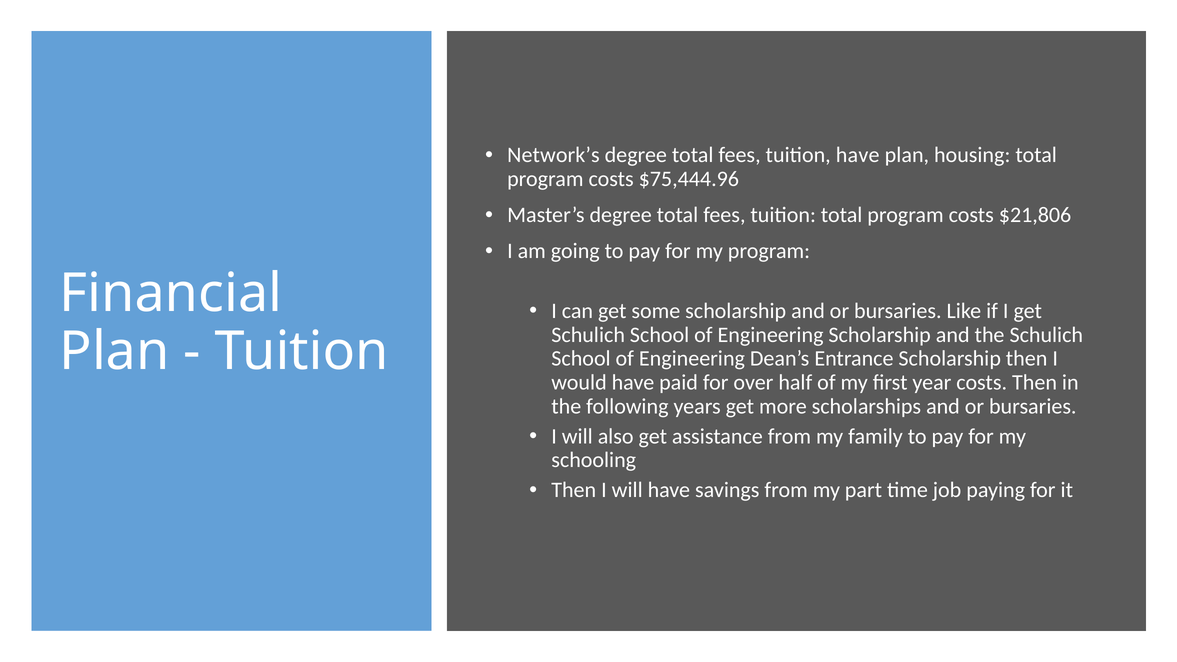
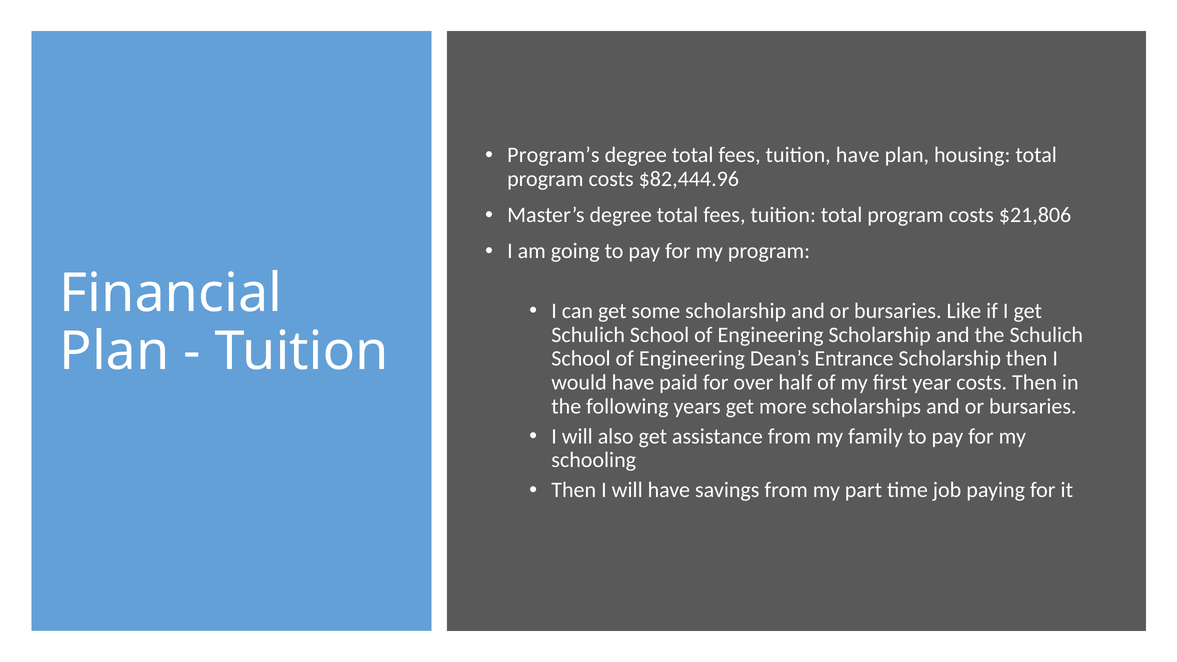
Network’s: Network’s -> Program’s
$75,444.96: $75,444.96 -> $82,444.96
